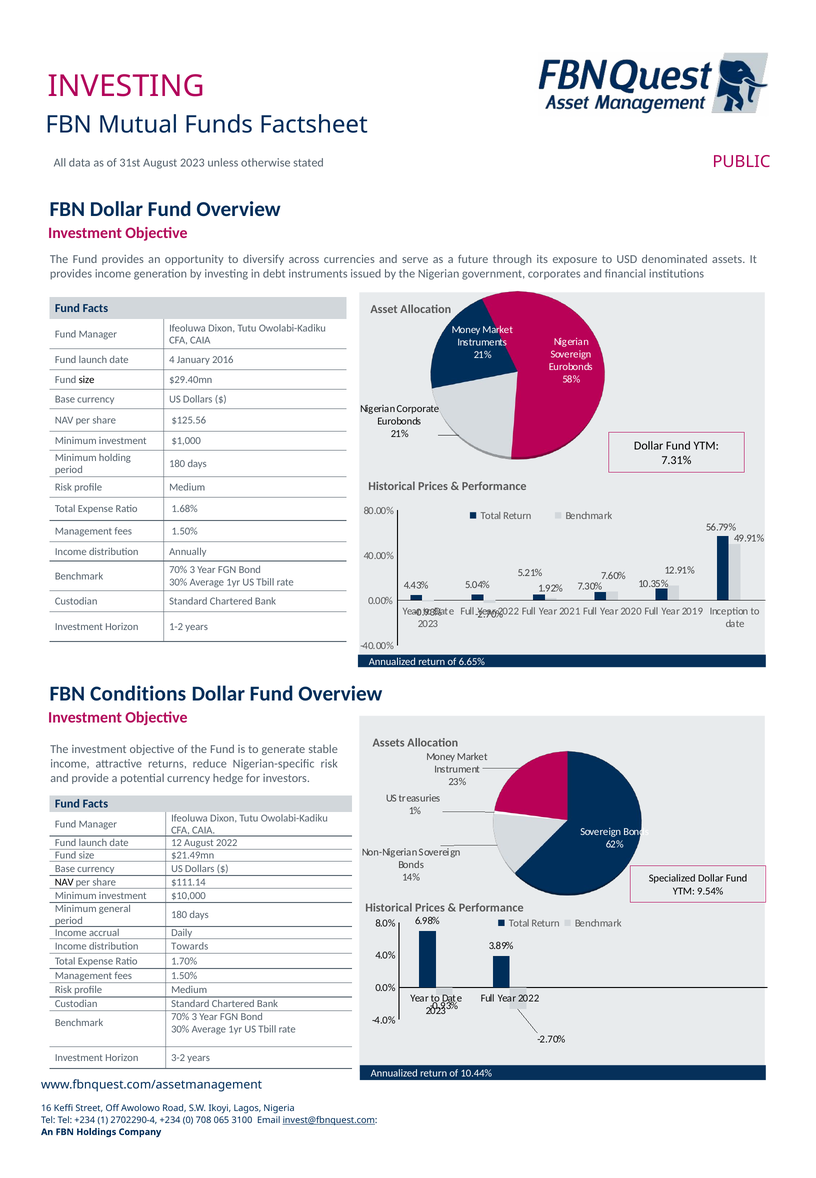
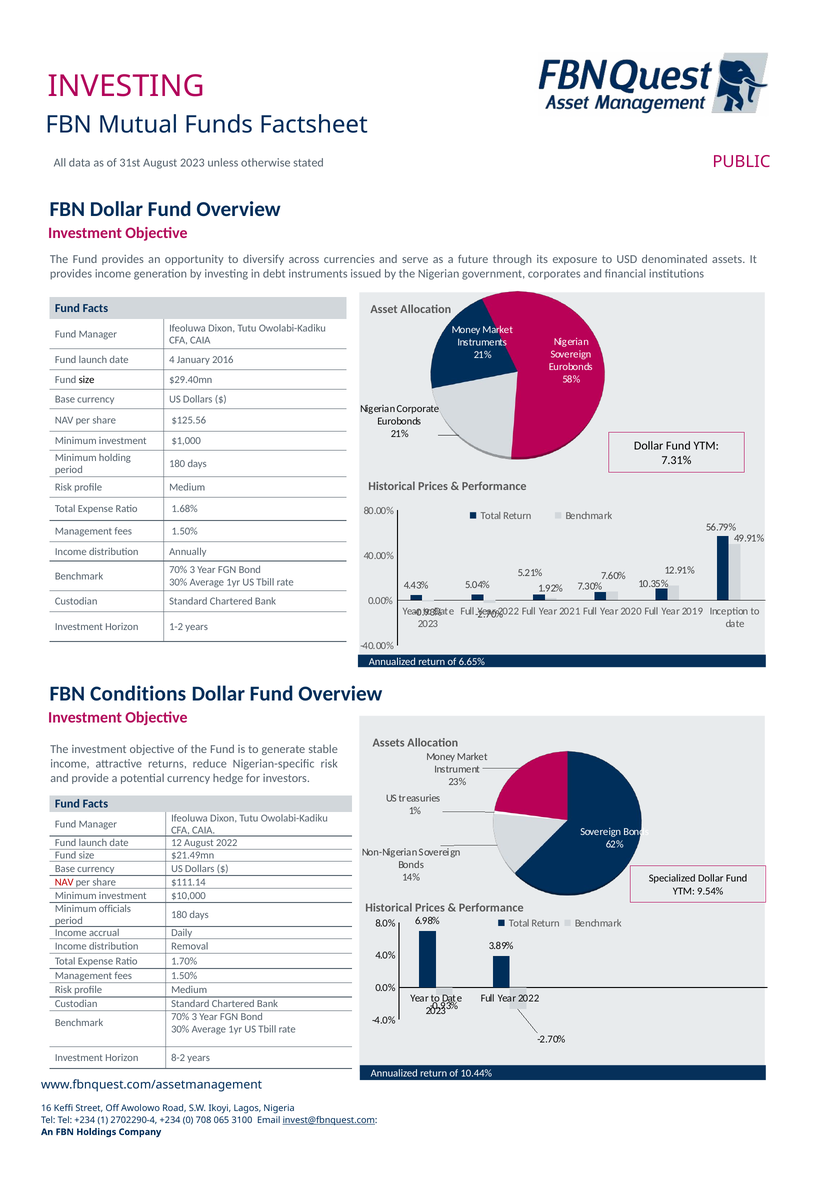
NAV at (64, 883) colour: black -> red
general: general -> officials
Towards: Towards -> Removal
3-2: 3-2 -> 8-2
